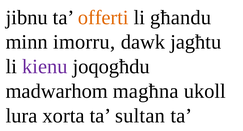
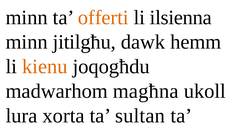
jibnu at (27, 17): jibnu -> minn
għandu: għandu -> ilsienna
imorru: imorru -> jitilgħu
jagħtu: jagħtu -> hemm
kienu colour: purple -> orange
